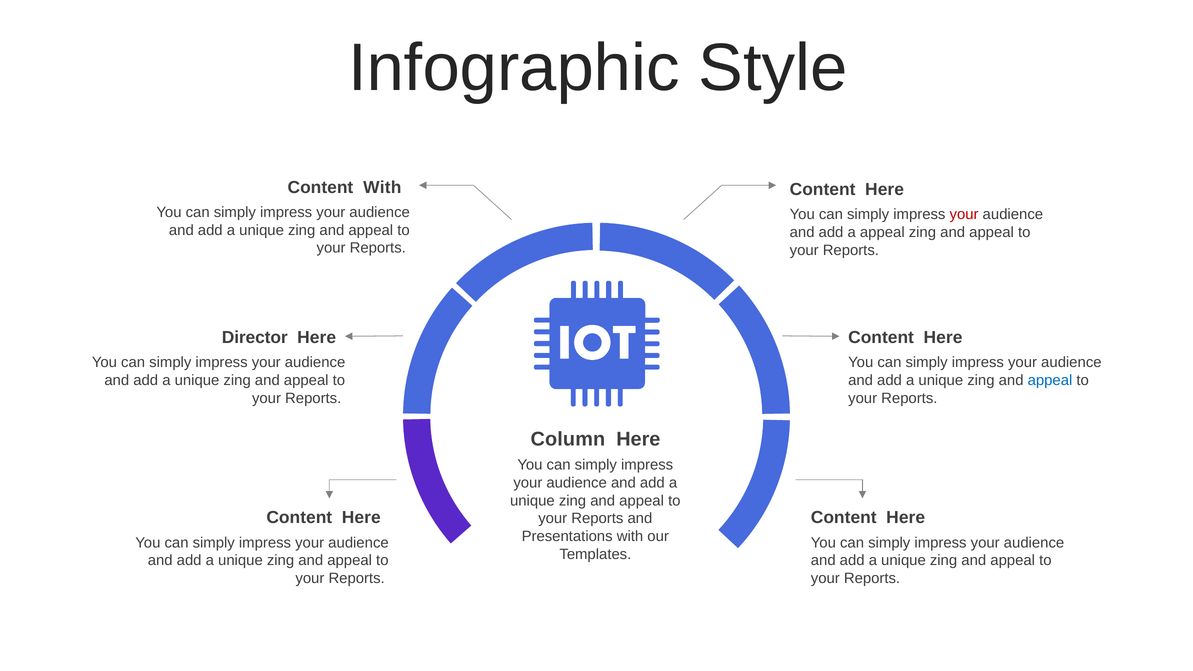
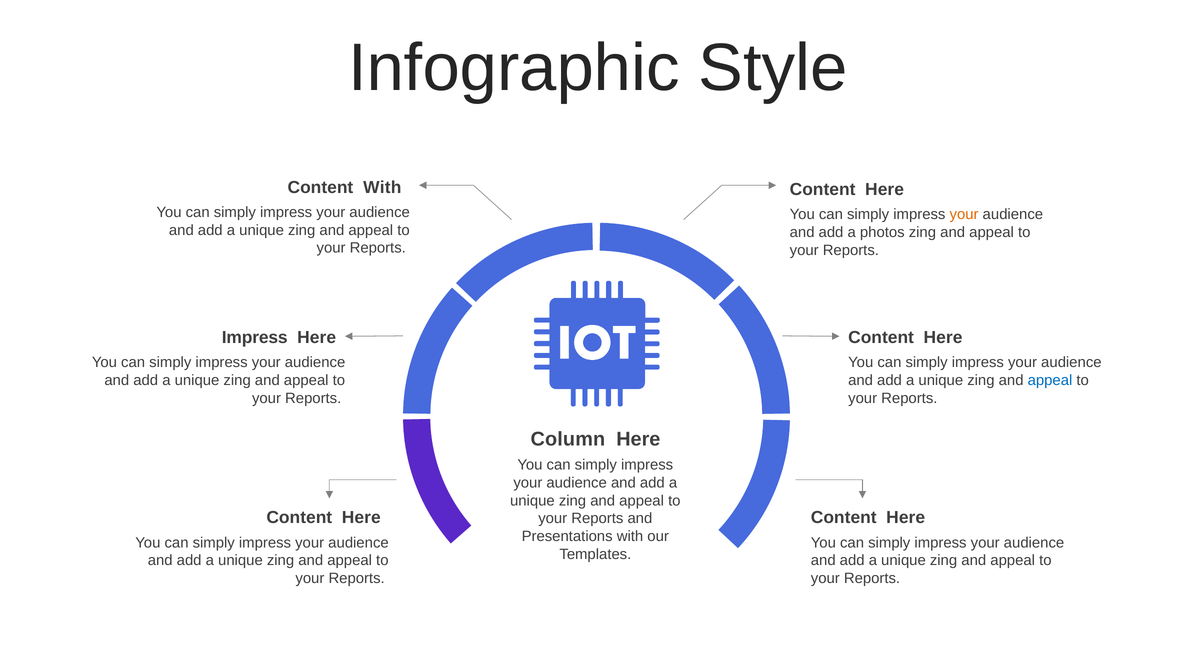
your at (964, 214) colour: red -> orange
a appeal: appeal -> photos
Director at (255, 338): Director -> Impress
